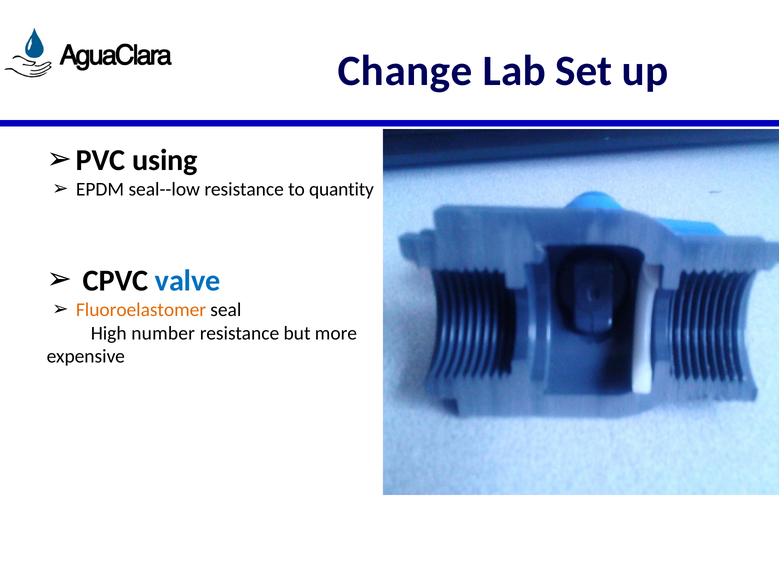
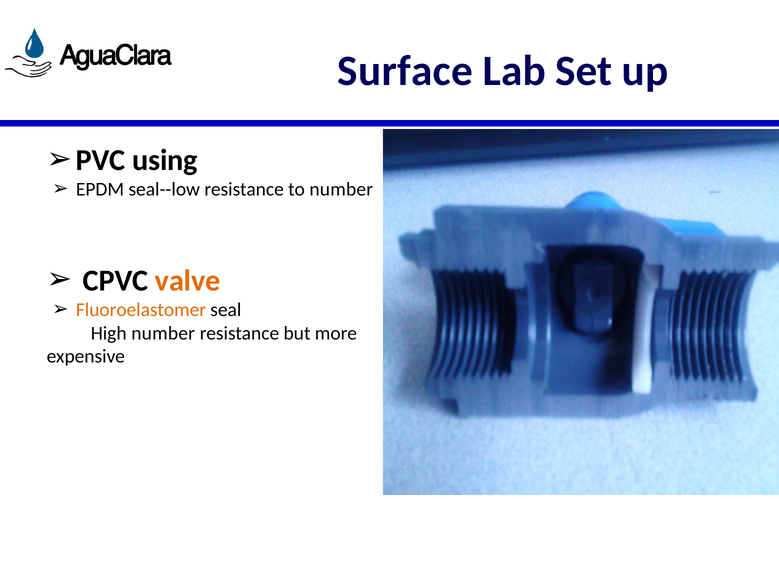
Change: Change -> Surface
to quantity: quantity -> number
valve colour: blue -> orange
